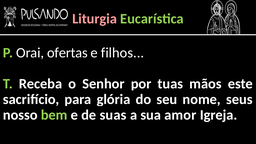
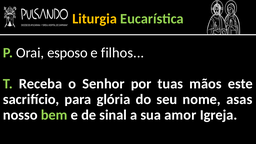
Liturgia colour: pink -> yellow
ofertas: ofertas -> esposo
seus: seus -> asas
suas: suas -> sinal
